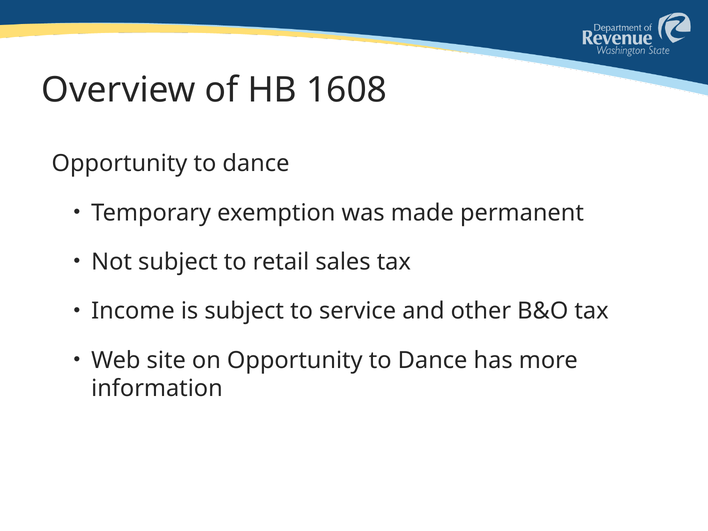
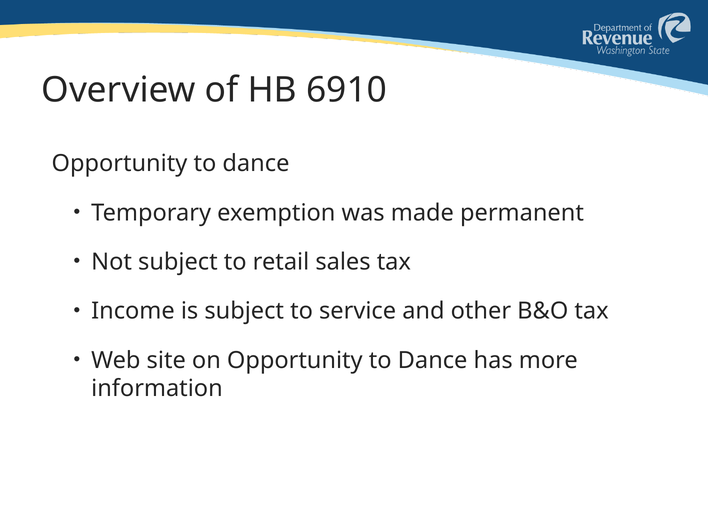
1608: 1608 -> 6910
